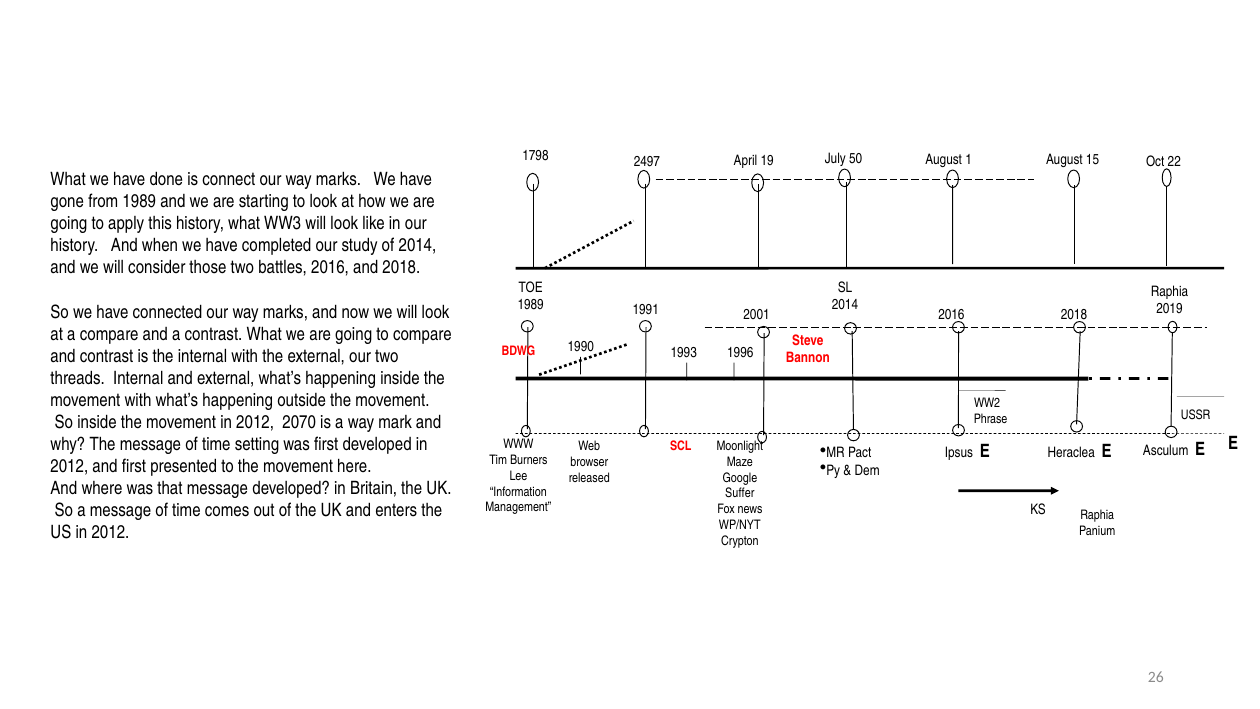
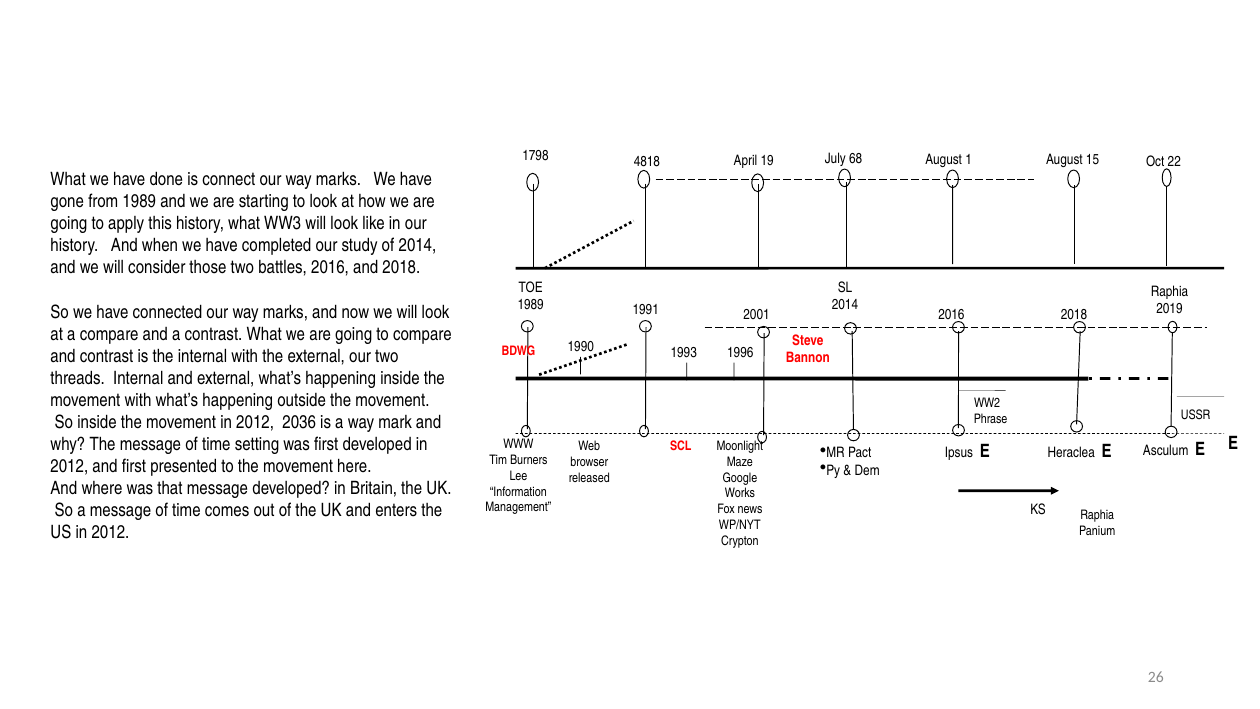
2497: 2497 -> 4818
50: 50 -> 68
2070: 2070 -> 2036
Suffer: Suffer -> Works
